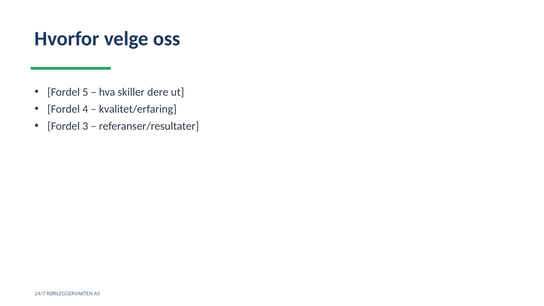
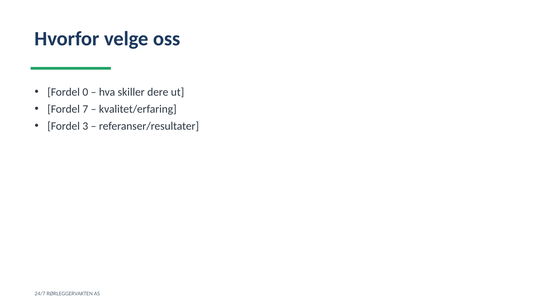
5: 5 -> 0
4: 4 -> 7
